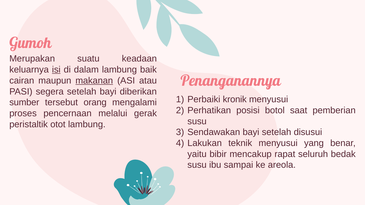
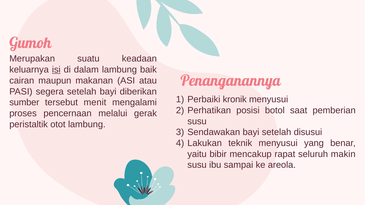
makanan underline: present -> none
orang: orang -> menit
bedak: bedak -> makin
